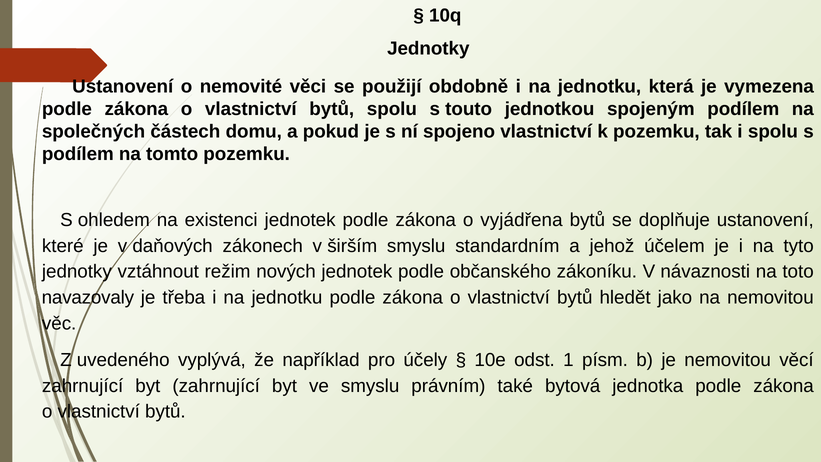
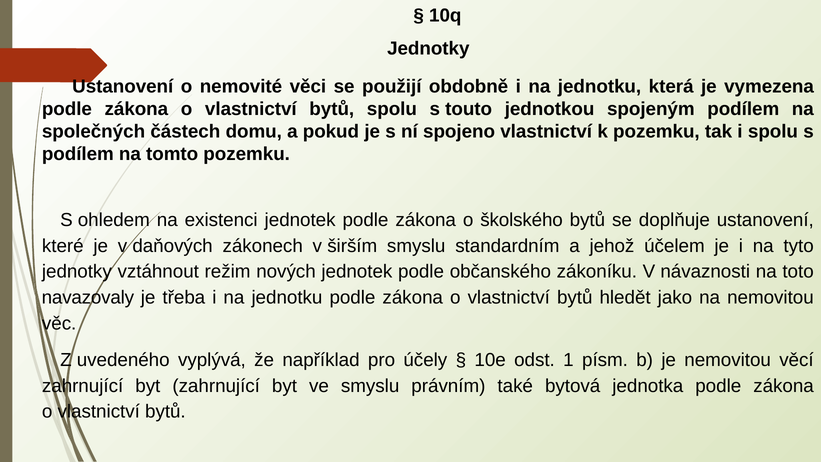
vyjádřena: vyjádřena -> školského
